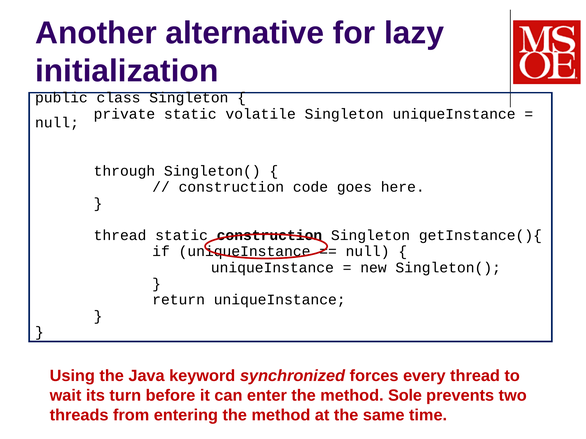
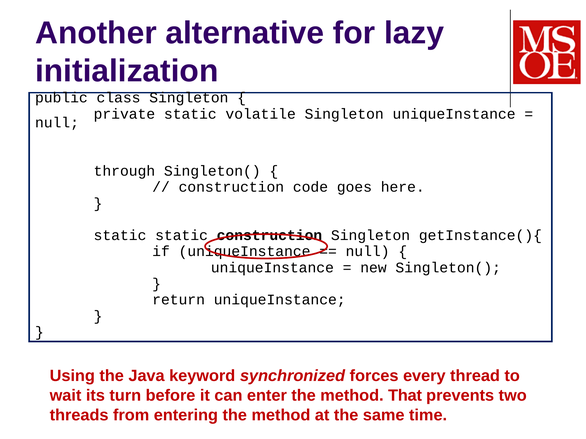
thread at (120, 236): thread -> static
Sole: Sole -> That
